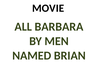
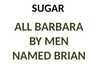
MOVIE: MOVIE -> SUGAR
